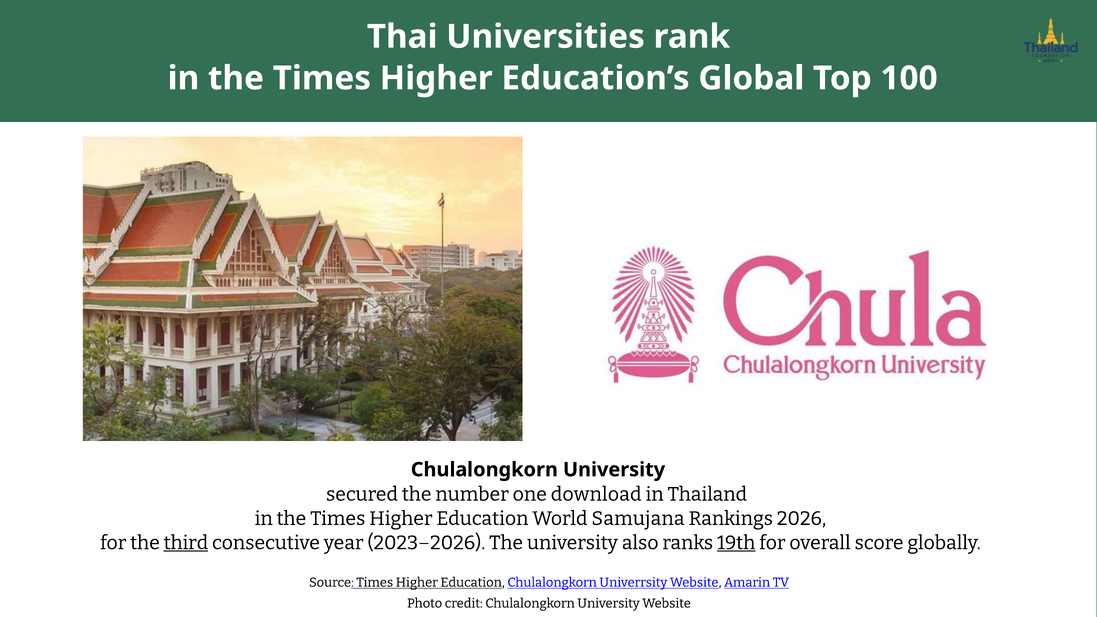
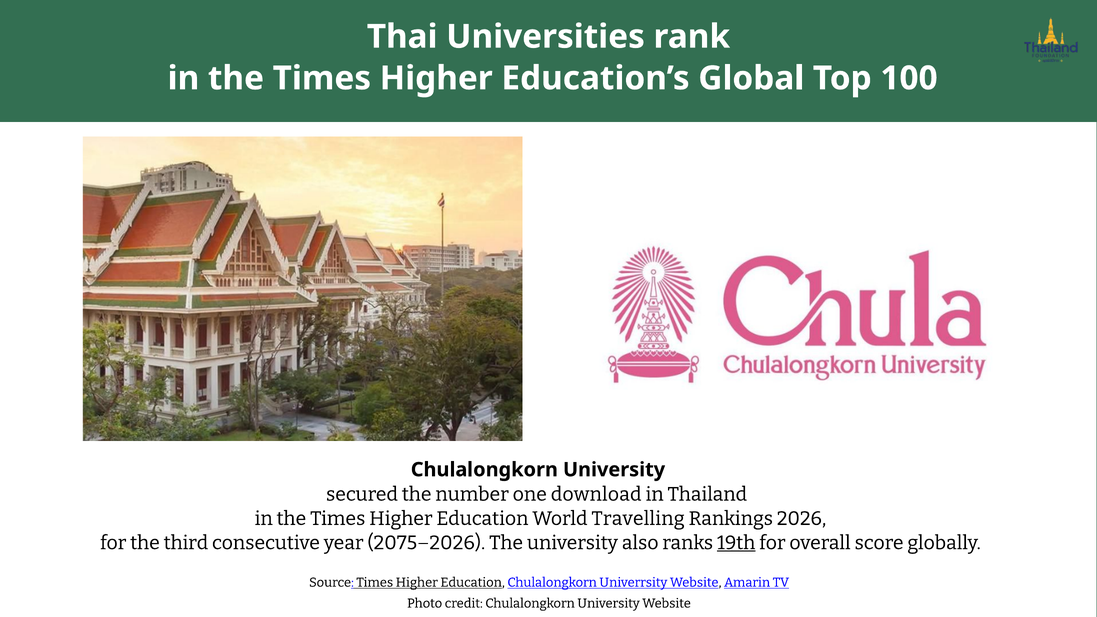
Samujana: Samujana -> Travelling
third underline: present -> none
2023–2026: 2023–2026 -> 2075–2026
